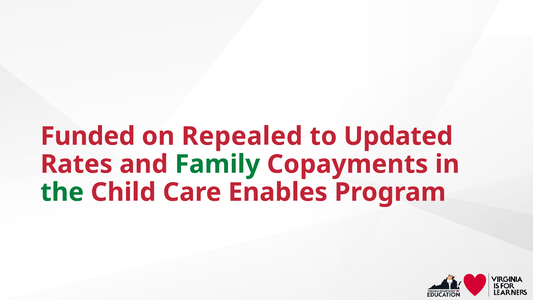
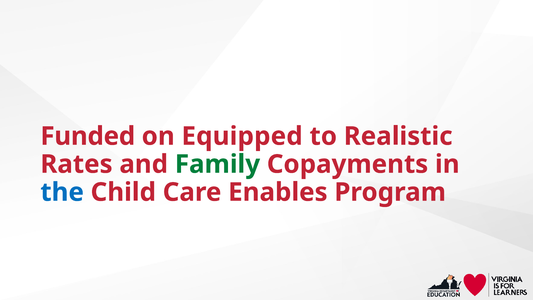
Repealed: Repealed -> Equipped
Updated: Updated -> Realistic
the colour: green -> blue
